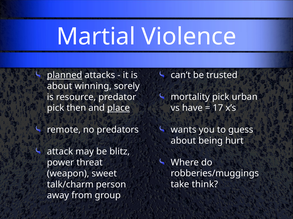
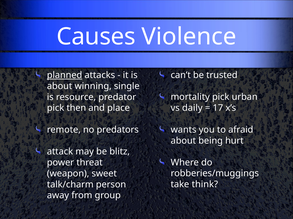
Martial: Martial -> Causes
sorely: sorely -> single
have: have -> daily
place underline: present -> none
guess: guess -> afraid
